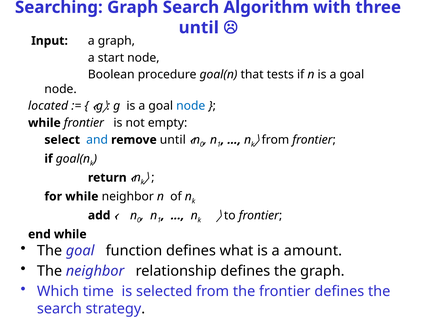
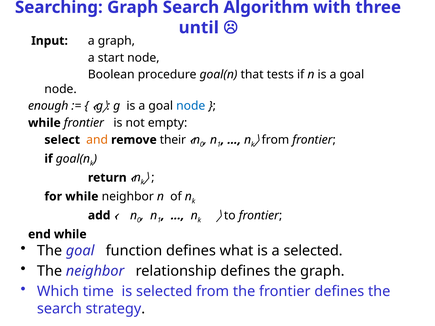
located: located -> enough
and colour: blue -> orange
remove until: until -> their
a amount: amount -> selected
